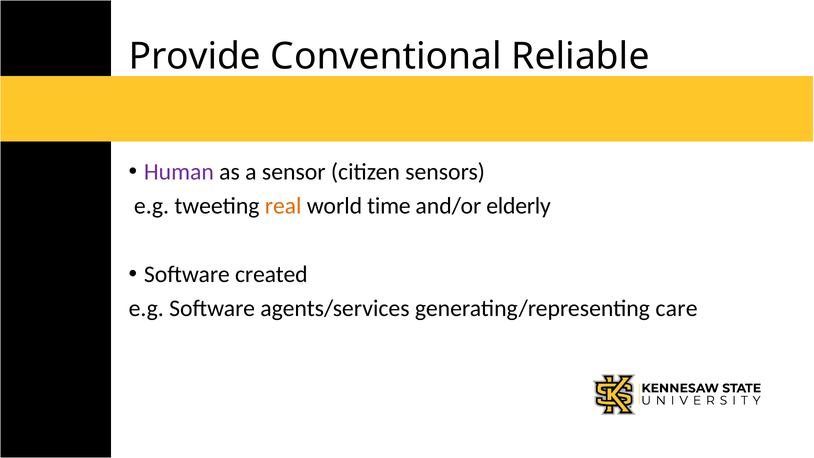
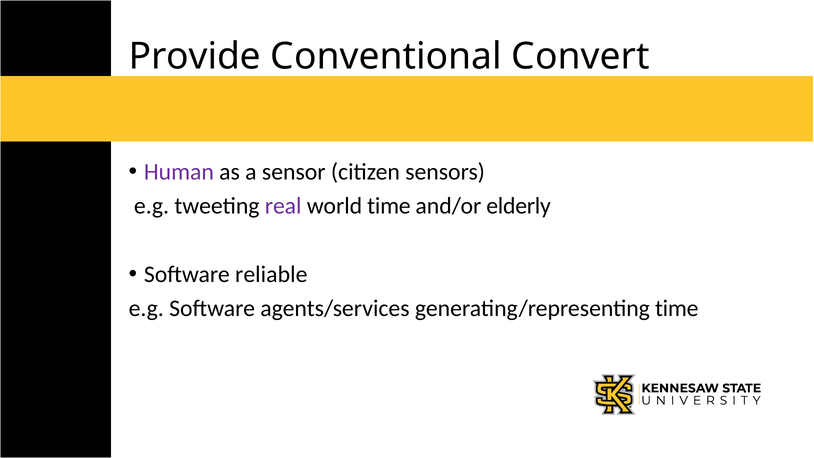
Reliable: Reliable -> Convert
real colour: orange -> purple
created: created -> reliable
generating/representing care: care -> time
